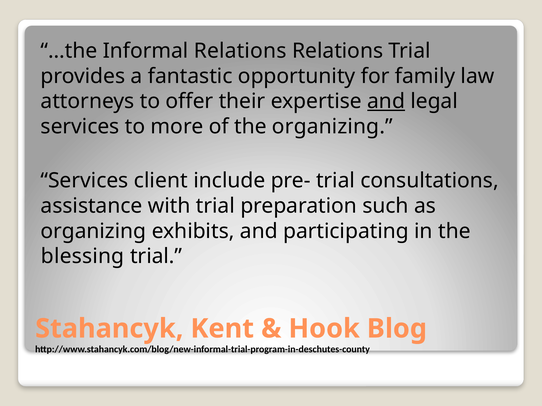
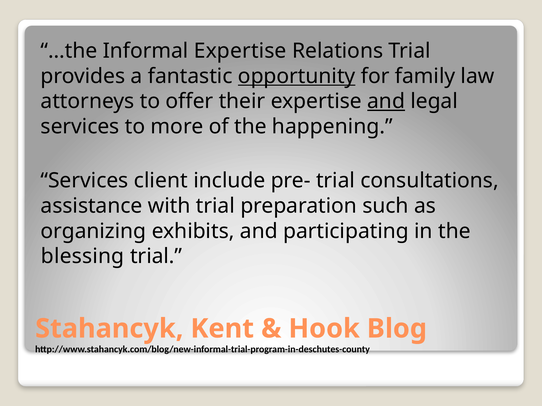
Informal Relations: Relations -> Expertise
opportunity underline: none -> present
the organizing: organizing -> happening
